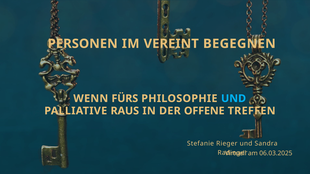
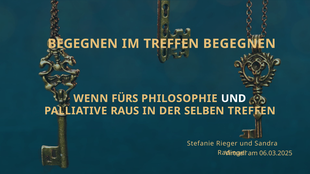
PERSONEN at (83, 44): PERSONEN -> BEGEGNEN
IM VEREINT: VEREINT -> TREFFEN
UND at (234, 99) colour: light blue -> white
OFFENE: OFFENE -> SELBEN
